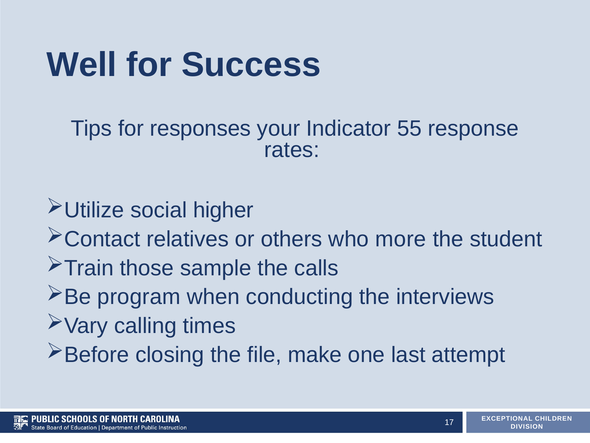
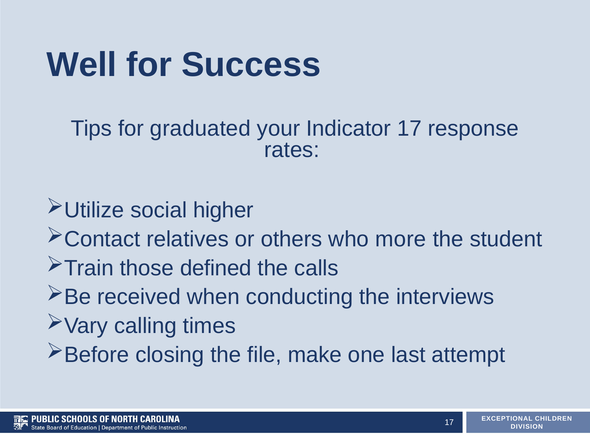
responses: responses -> graduated
Indicator 55: 55 -> 17
sample: sample -> defined
program: program -> received
